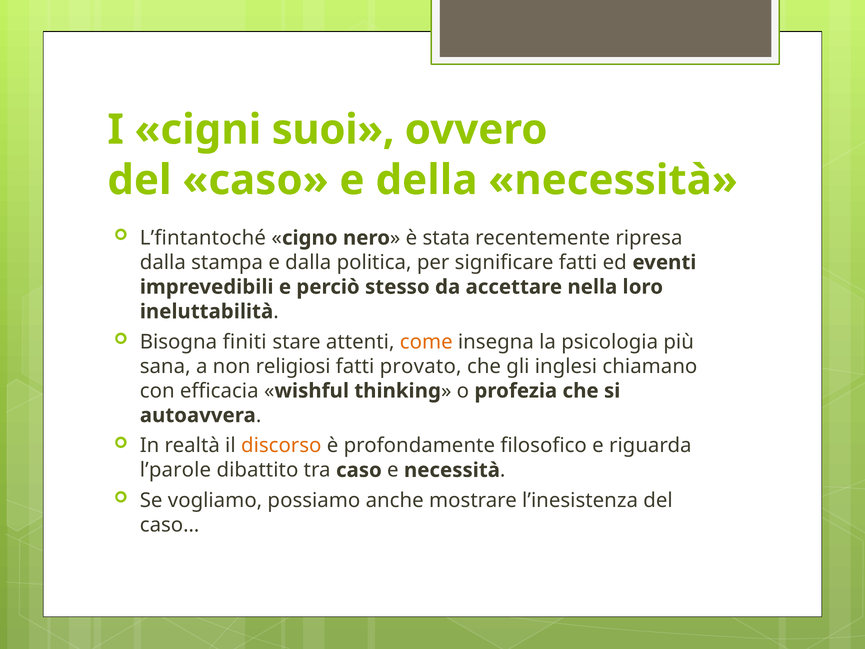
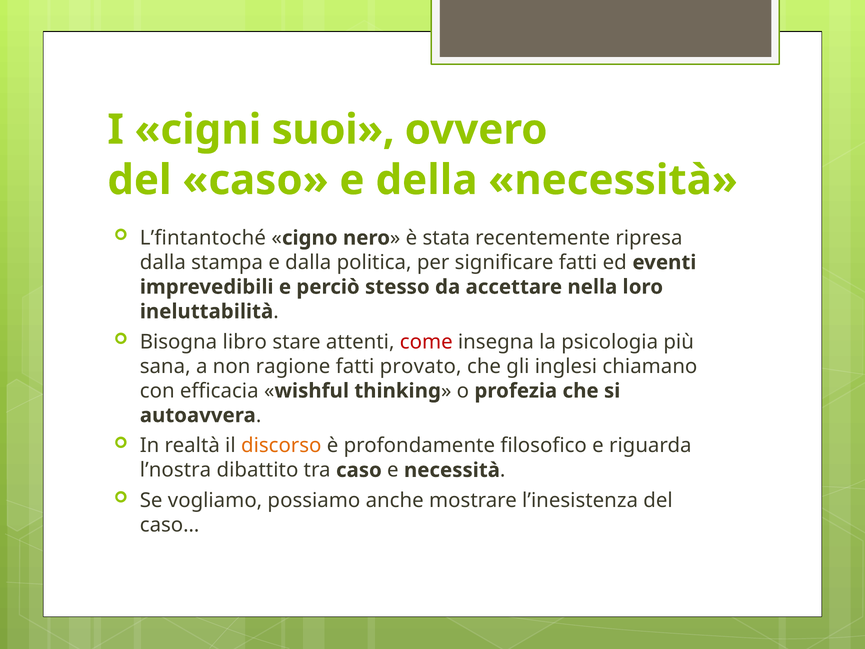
finiti: finiti -> libro
come colour: orange -> red
religiosi: religiosi -> ragione
l’parole: l’parole -> l’nostra
